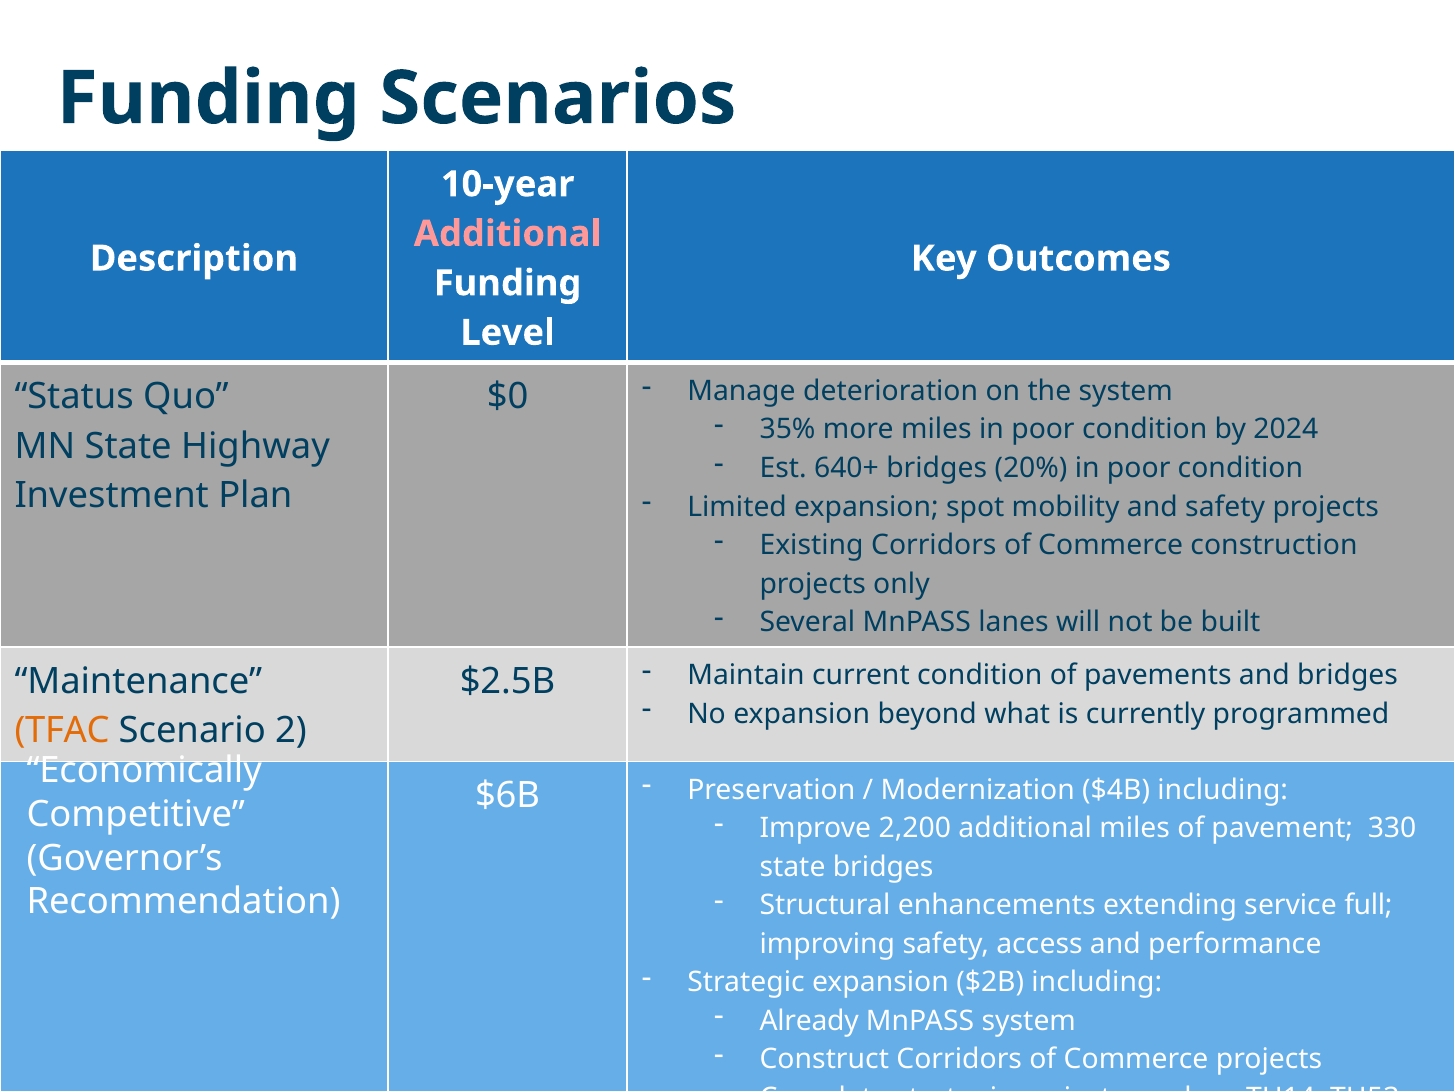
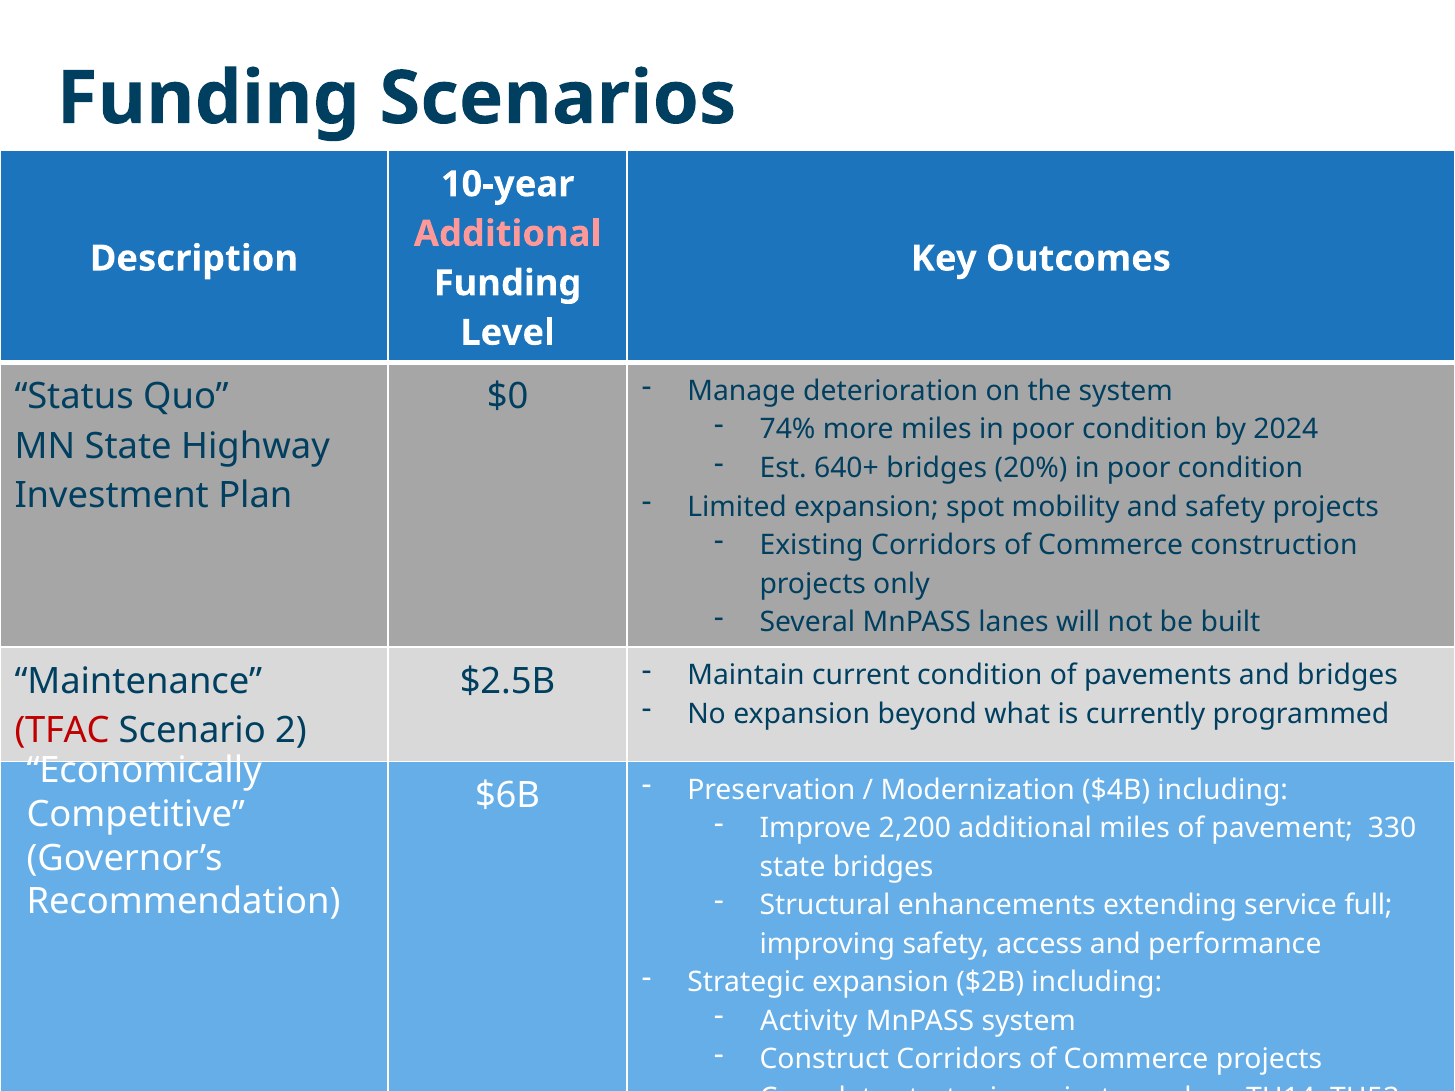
35%: 35% -> 74%
TFAC colour: orange -> red
Already: Already -> Activity
